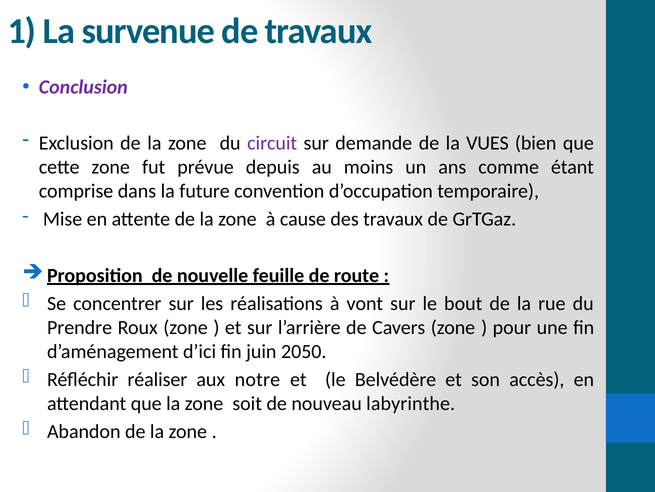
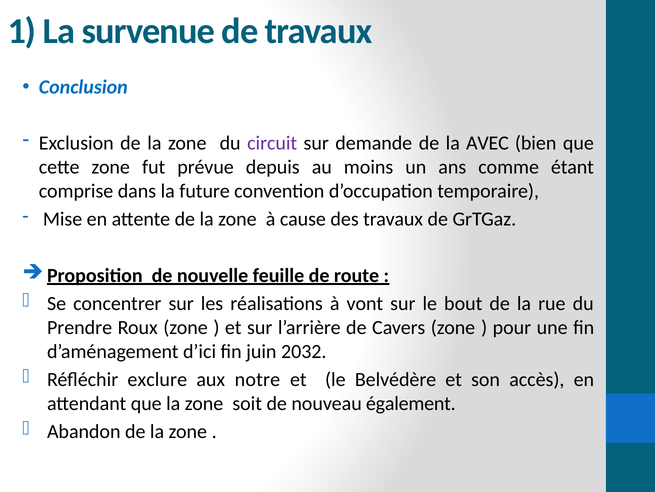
Conclusion colour: purple -> blue
VUES: VUES -> AVEC
2050: 2050 -> 2032
réaliser: réaliser -> exclure
labyrinthe: labyrinthe -> également
